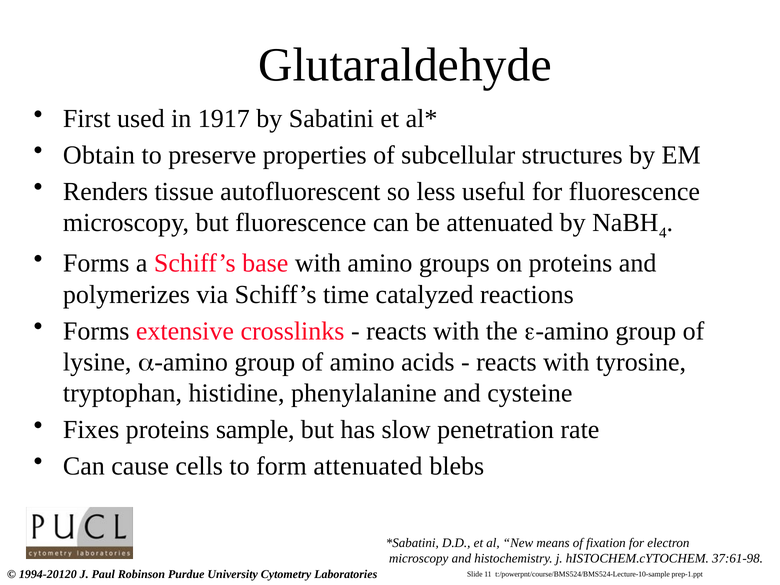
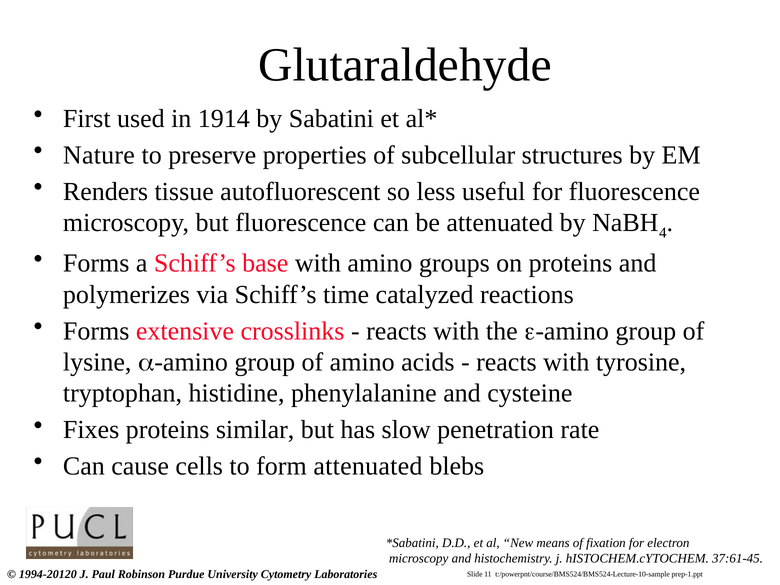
1917: 1917 -> 1914
Obtain: Obtain -> Nature
sample: sample -> similar
37:61-98: 37:61-98 -> 37:61-45
